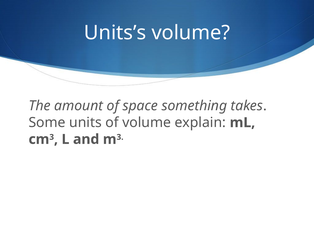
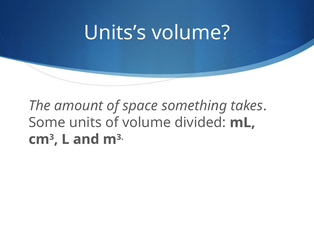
explain: explain -> divided
